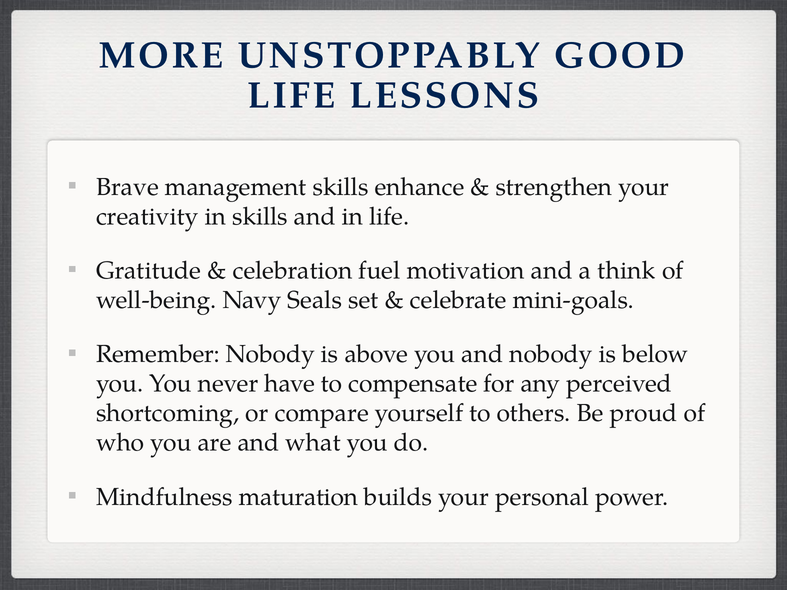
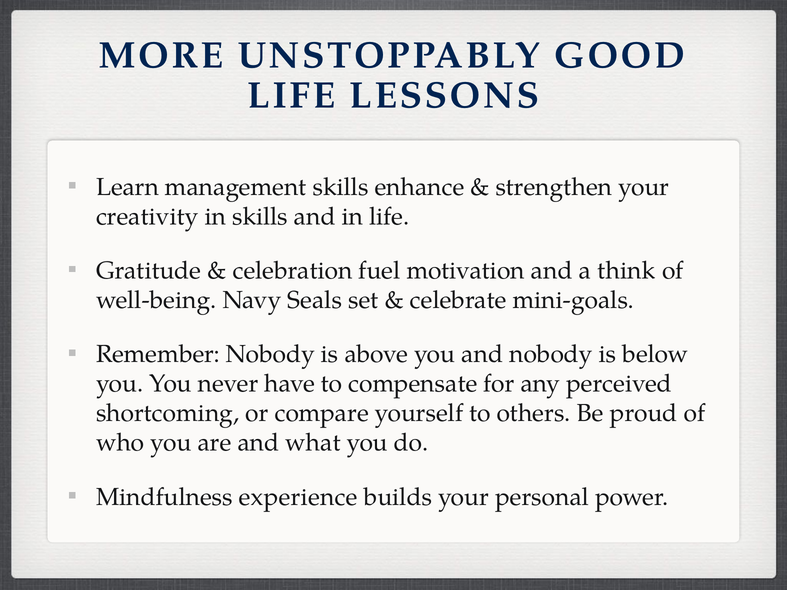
Brave: Brave -> Learn
maturation: maturation -> experience
